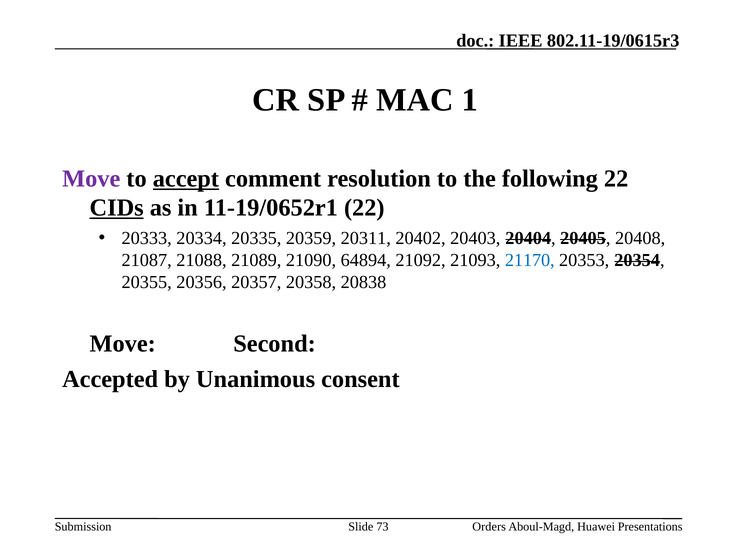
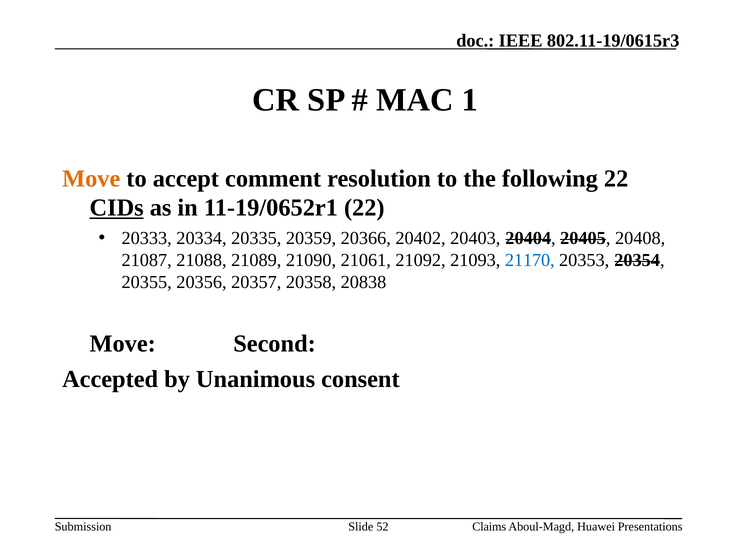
Move at (91, 178) colour: purple -> orange
accept underline: present -> none
20311: 20311 -> 20366
64894: 64894 -> 21061
73: 73 -> 52
Orders: Orders -> Claims
